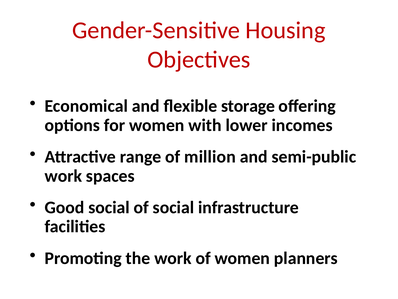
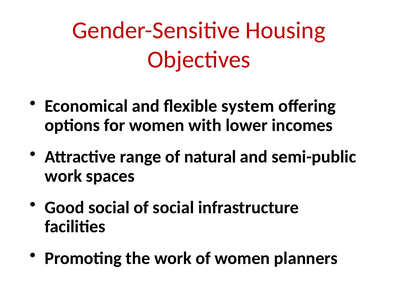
storage: storage -> system
million: million -> natural
